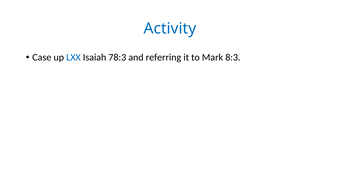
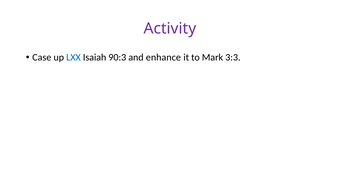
Activity colour: blue -> purple
78:3: 78:3 -> 90:3
referring: referring -> enhance
8:3: 8:3 -> 3:3
